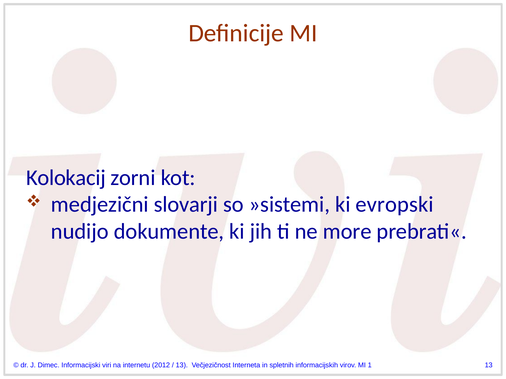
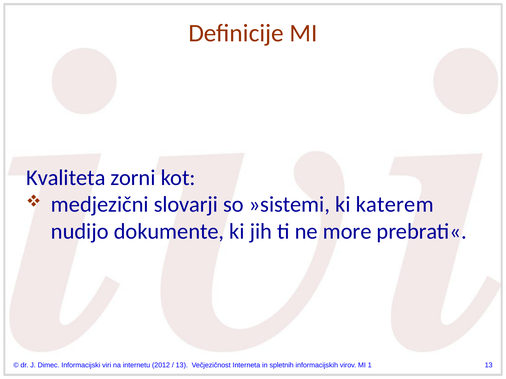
Kolokacij: Kolokacij -> Kvaliteta
evropski: evropski -> katerem
